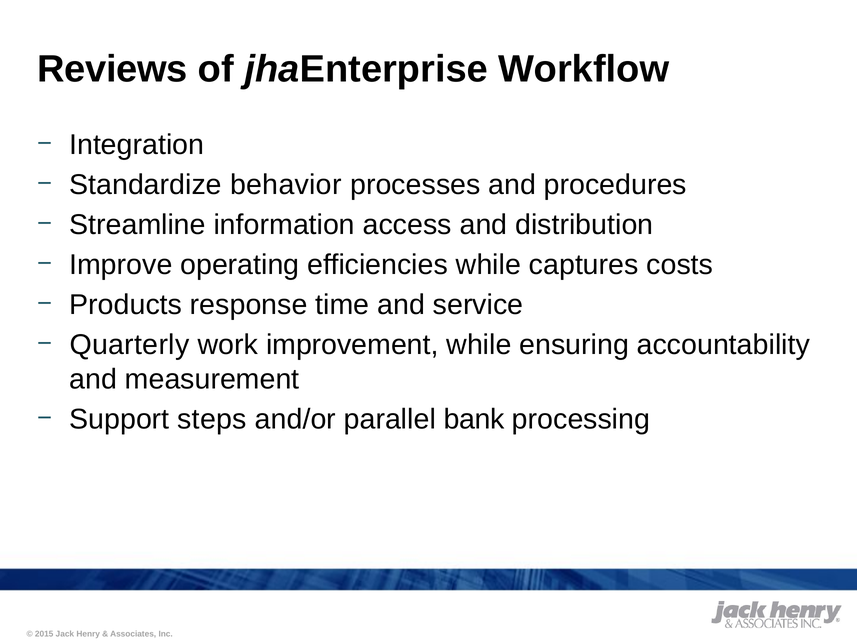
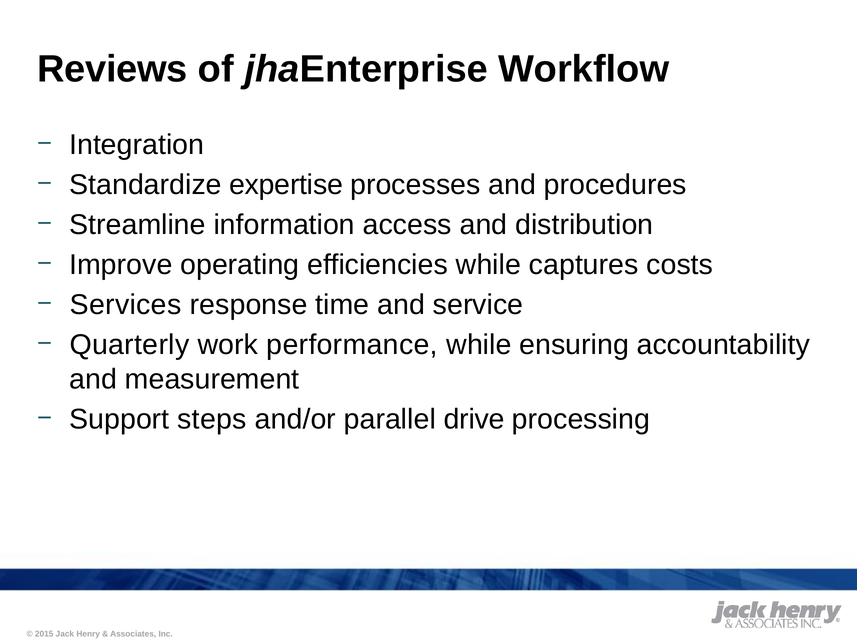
behavior: behavior -> expertise
Products: Products -> Services
improvement: improvement -> performance
bank: bank -> drive
